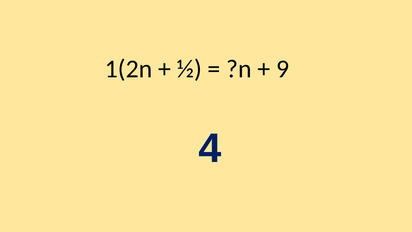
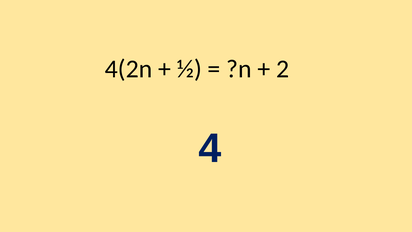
1(2n: 1(2n -> 4(2n
9: 9 -> 2
